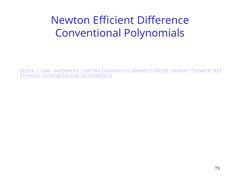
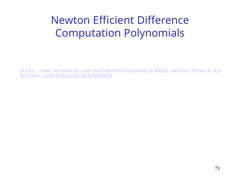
Conventional: Conventional -> Computation
